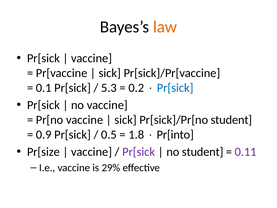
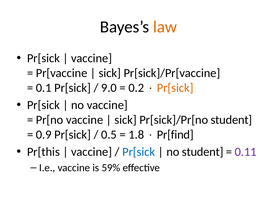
5.3: 5.3 -> 9.0
Pr[sick at (175, 88) colour: blue -> orange
Pr[into: Pr[into -> Pr[find
Pr[size: Pr[size -> Pr[this
Pr[sick at (139, 152) colour: purple -> blue
29%: 29% -> 59%
